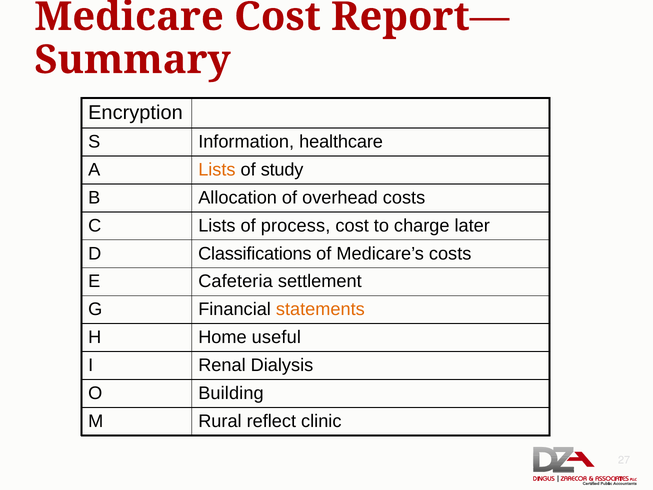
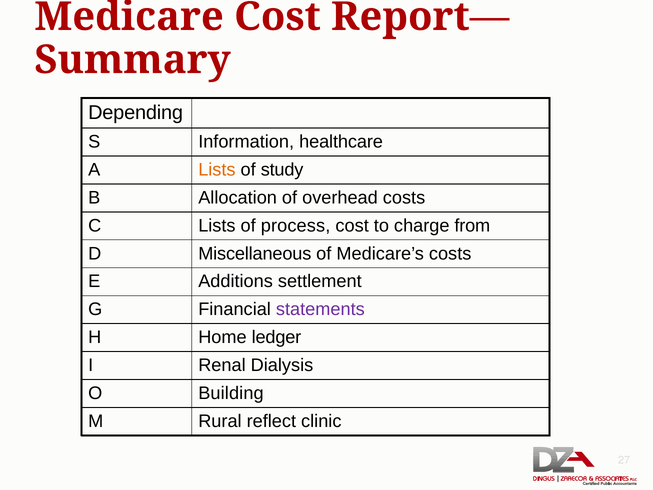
Encryption: Encryption -> Depending
later: later -> from
Classifications: Classifications -> Miscellaneous
Cafeteria: Cafeteria -> Additions
statements colour: orange -> purple
useful: useful -> ledger
